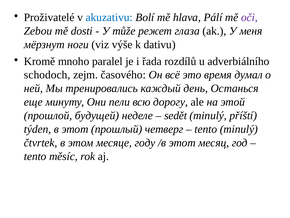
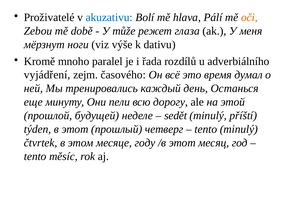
oči colour: purple -> orange
dosti: dosti -> době
schodoch: schodoch -> vyjádření
